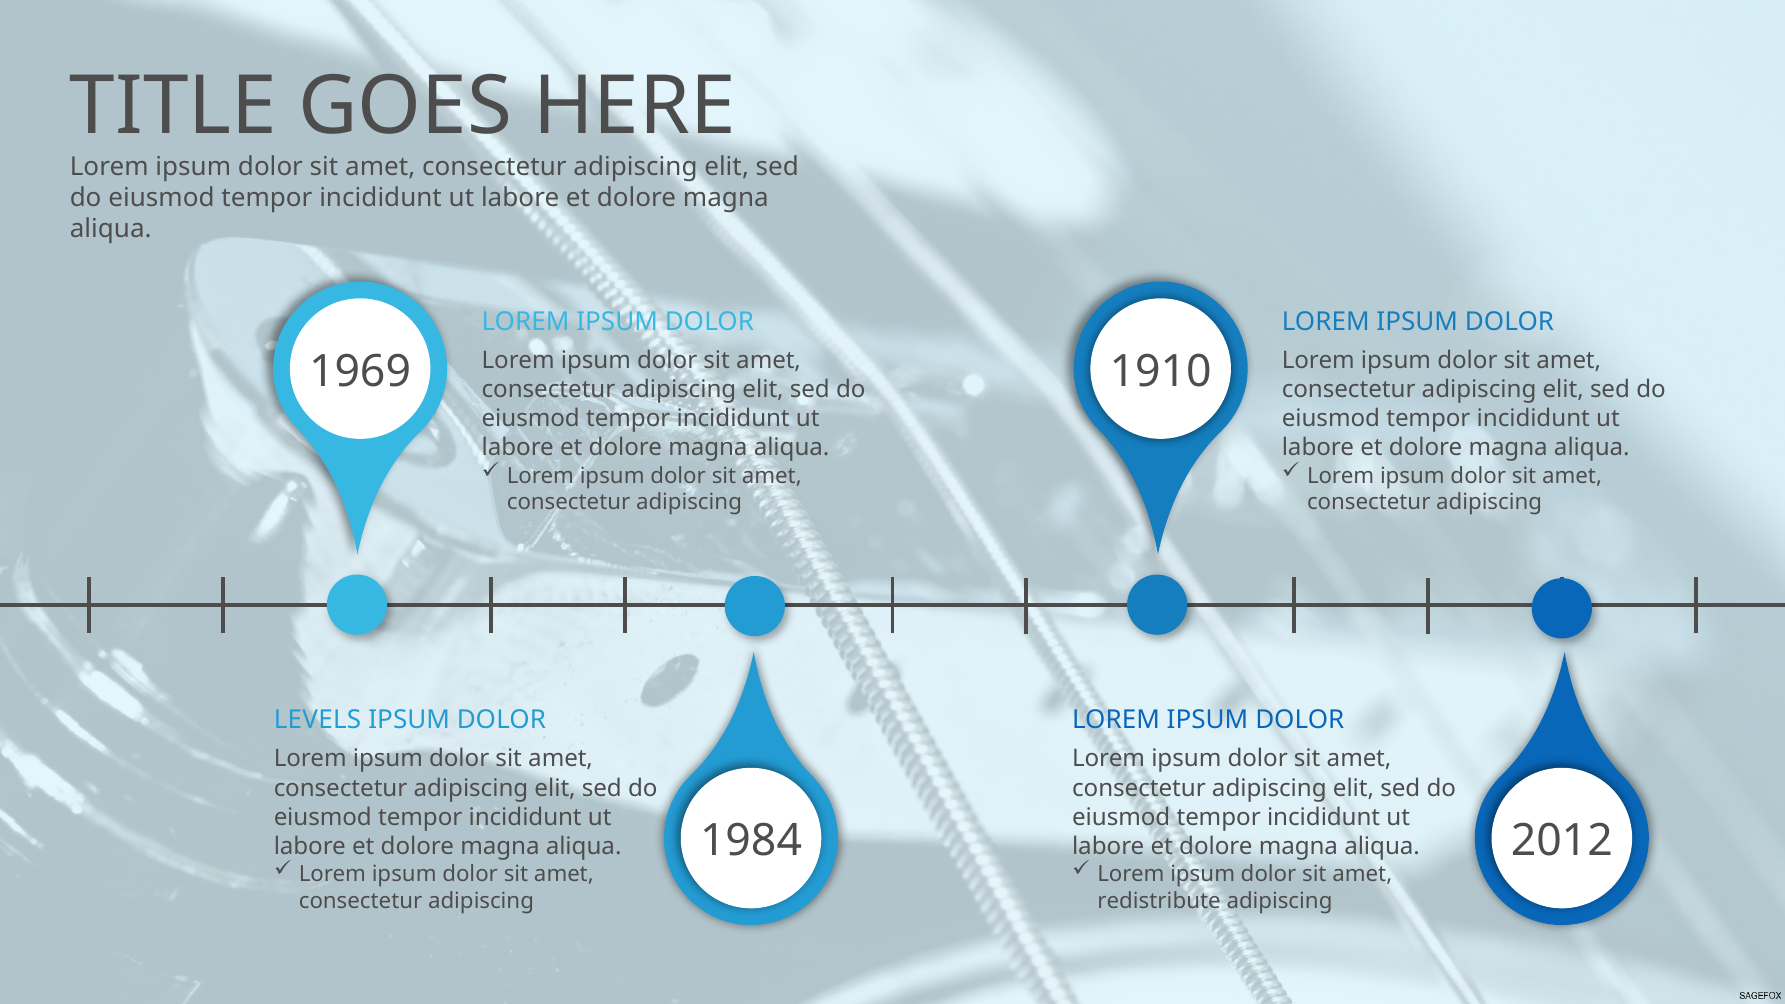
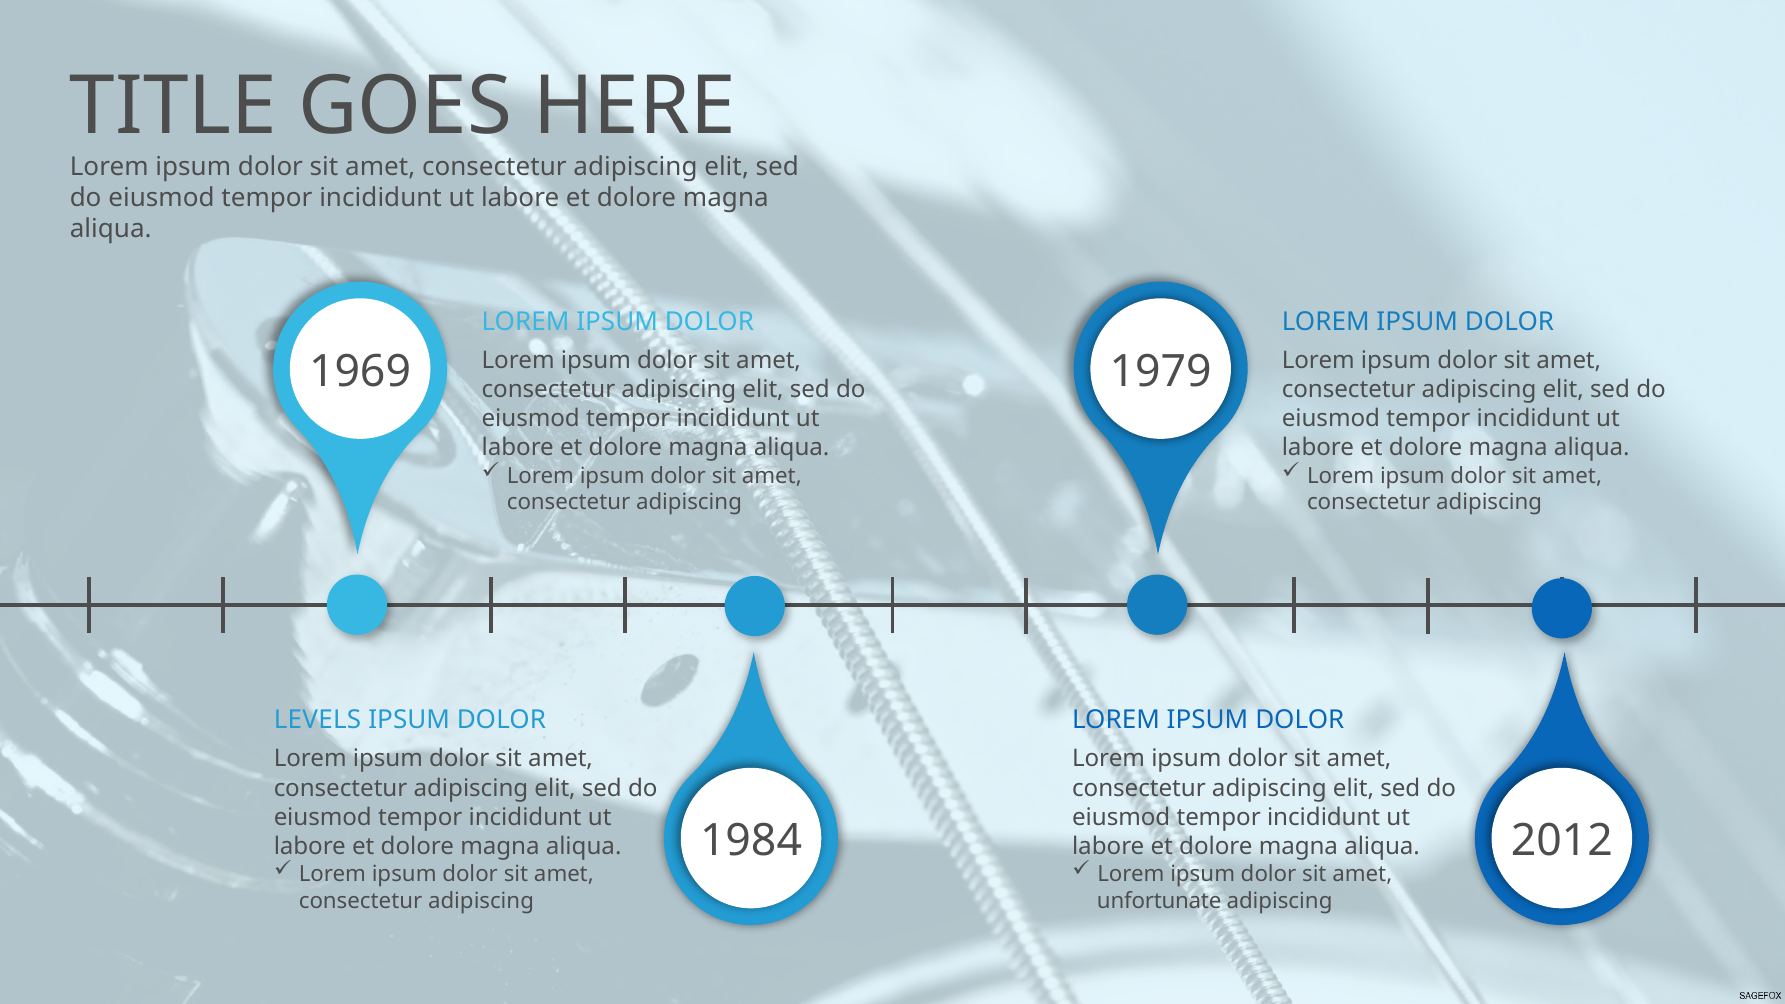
1910: 1910 -> 1979
redistribute: redistribute -> unfortunate
